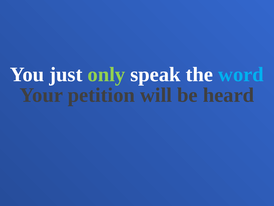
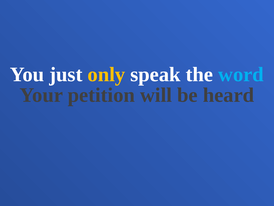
only colour: light green -> yellow
